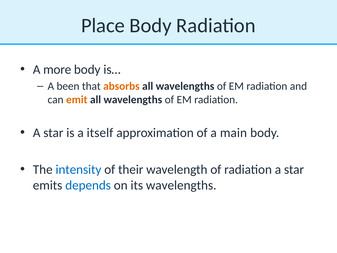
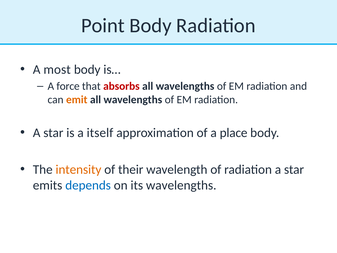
Place: Place -> Point
more: more -> most
been: been -> force
absorbs colour: orange -> red
main: main -> place
intensity colour: blue -> orange
